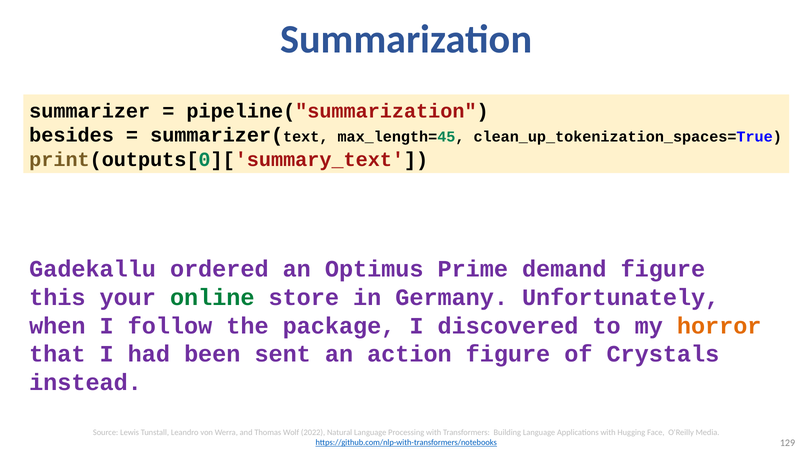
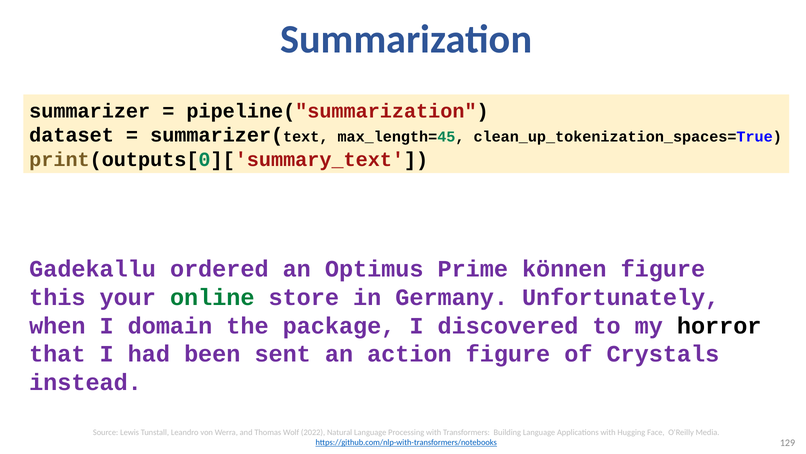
besides: besides -> dataset
demand: demand -> können
follow: follow -> domain
horror colour: orange -> black
